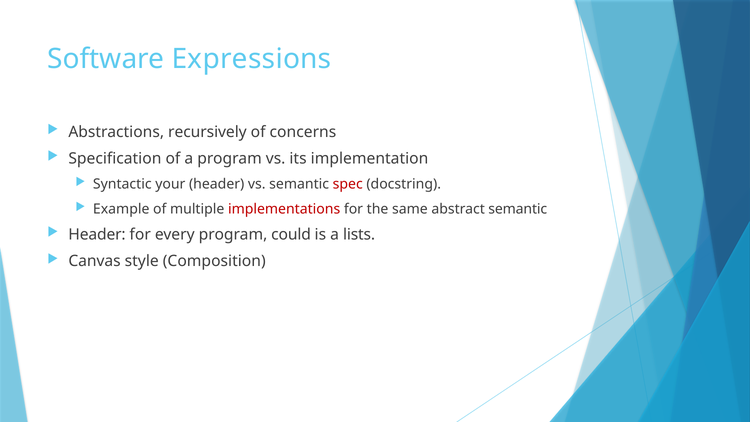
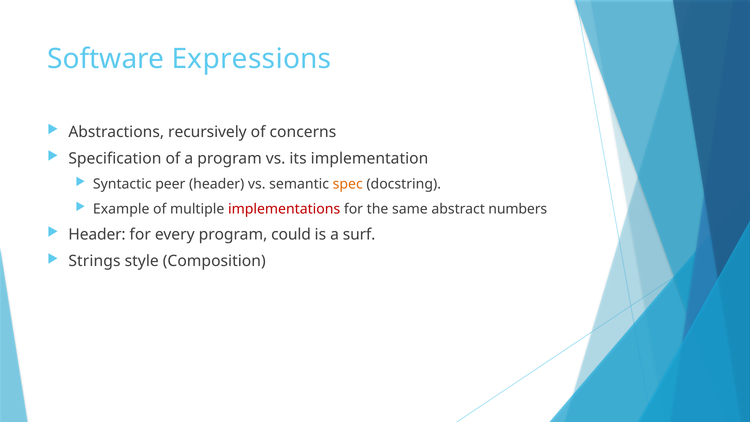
your: your -> peer
spec colour: red -> orange
abstract semantic: semantic -> numbers
lists: lists -> surf
Canvas: Canvas -> Strings
